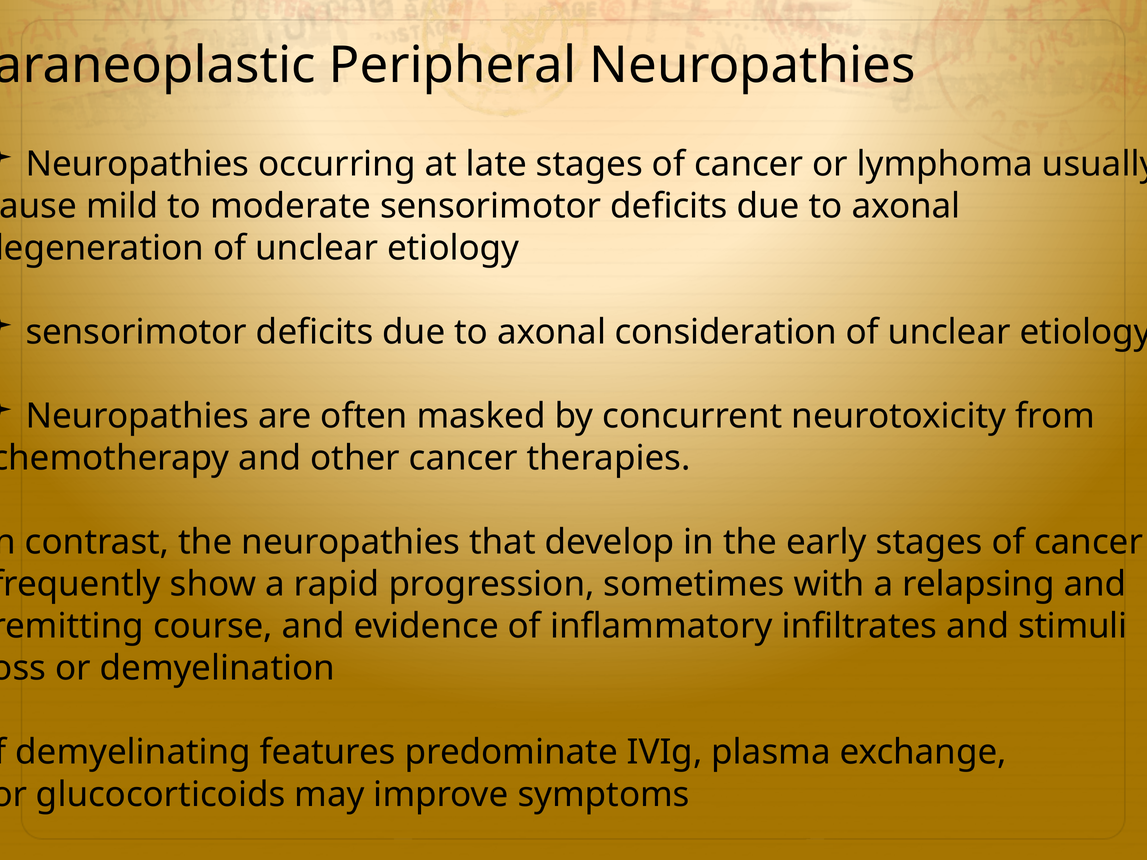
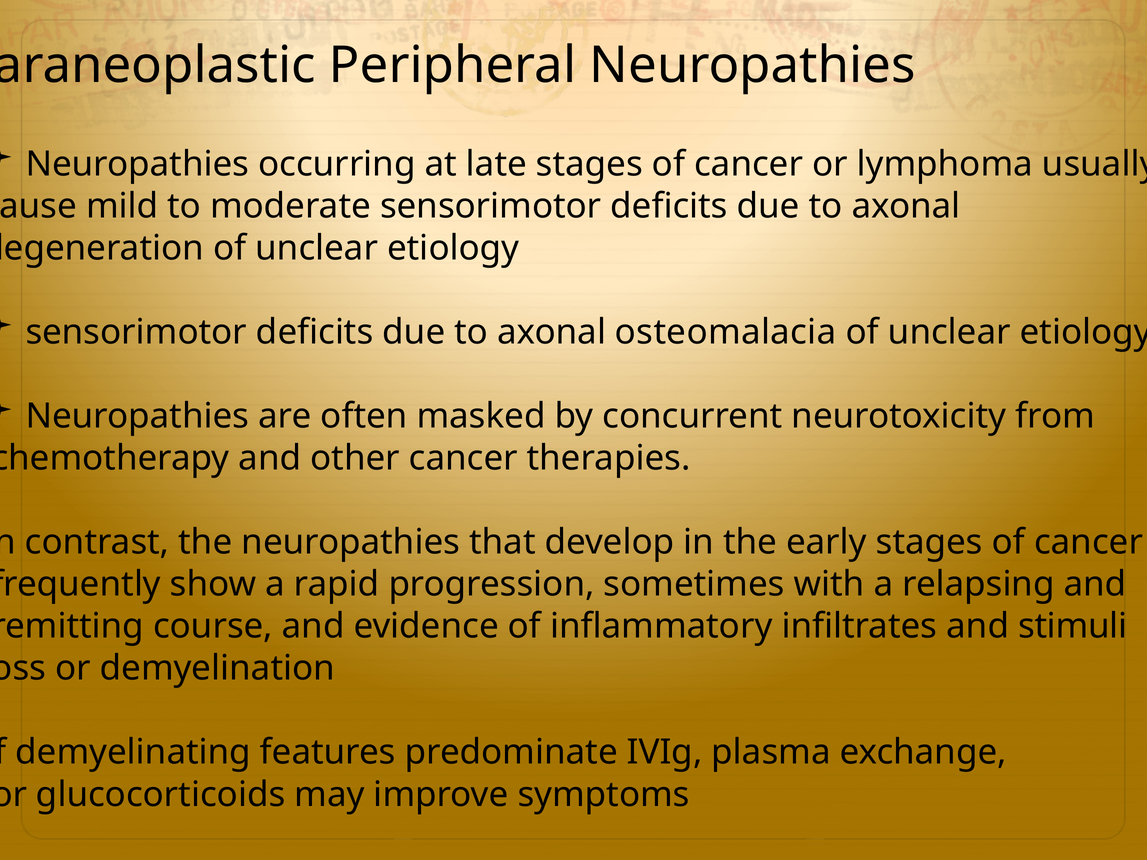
consideration: consideration -> osteomalacia
